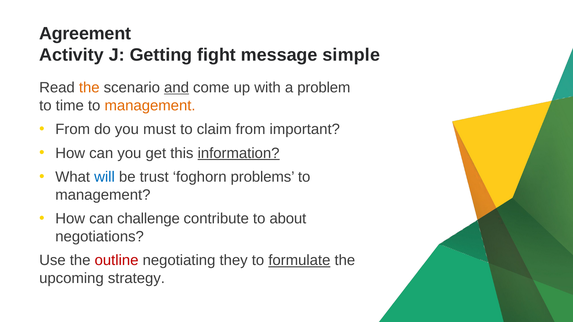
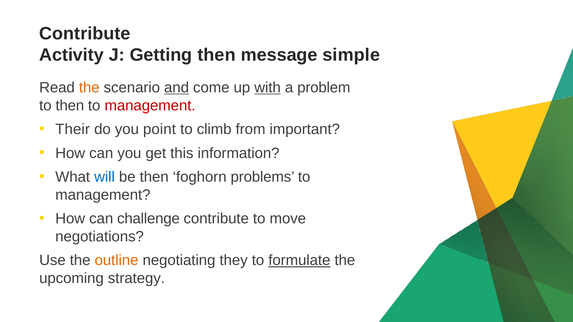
Agreement at (85, 33): Agreement -> Contribute
Getting fight: fight -> then
with underline: none -> present
to time: time -> then
management at (150, 106) colour: orange -> red
From at (73, 129): From -> Their
must: must -> point
claim: claim -> climb
information underline: present -> none
be trust: trust -> then
about: about -> move
outline colour: red -> orange
